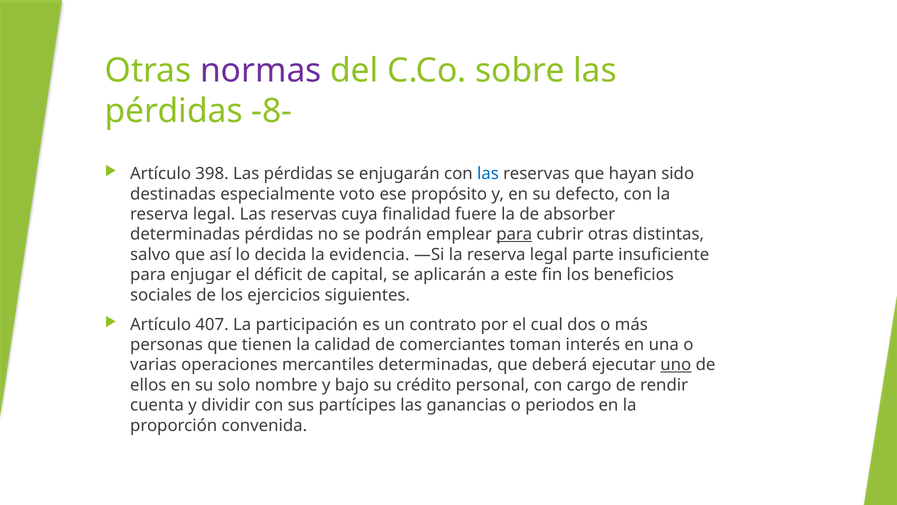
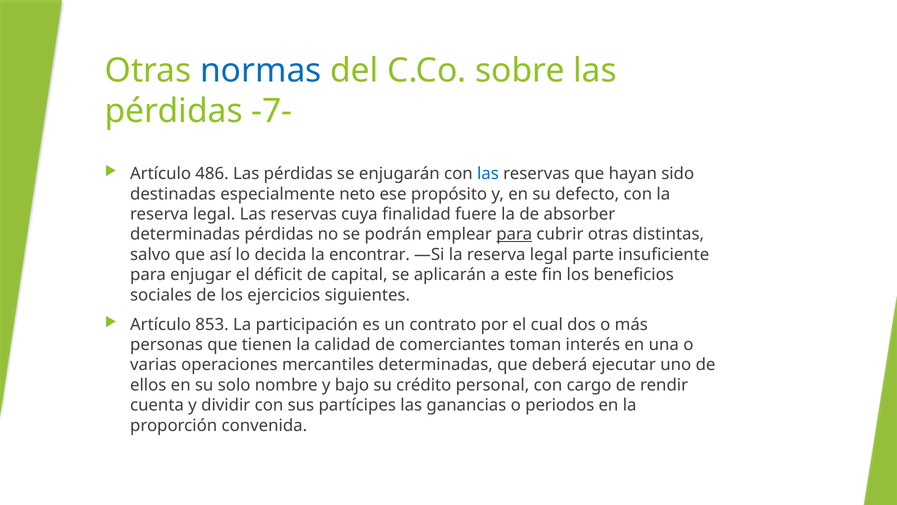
normas colour: purple -> blue
-8-: -8- -> -7-
398: 398 -> 486
voto: voto -> neto
evidencia: evidencia -> encontrar
407: 407 -> 853
uno underline: present -> none
